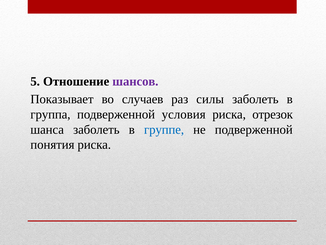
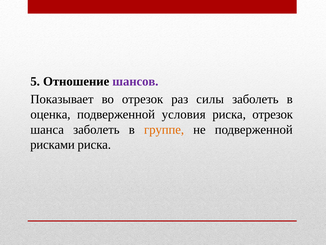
во случаев: случаев -> отрезок
группа: группа -> оценка
группе colour: blue -> orange
понятия: понятия -> рисками
